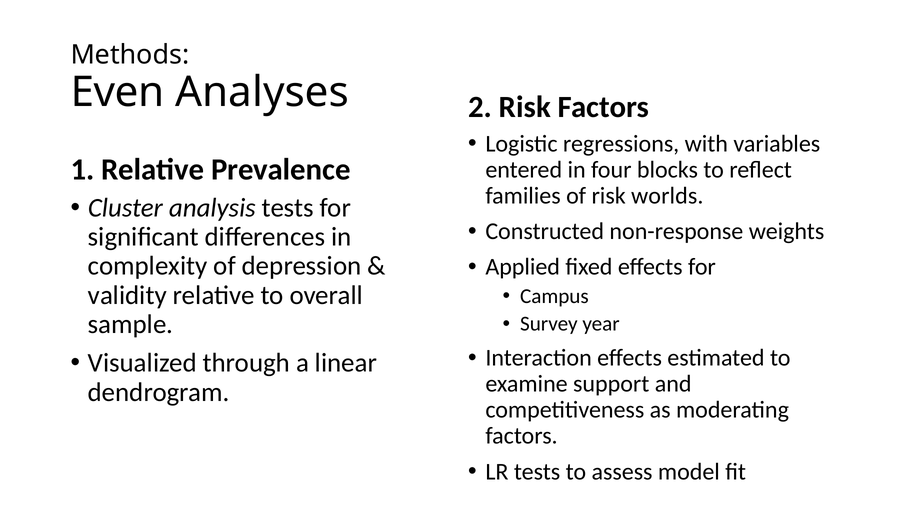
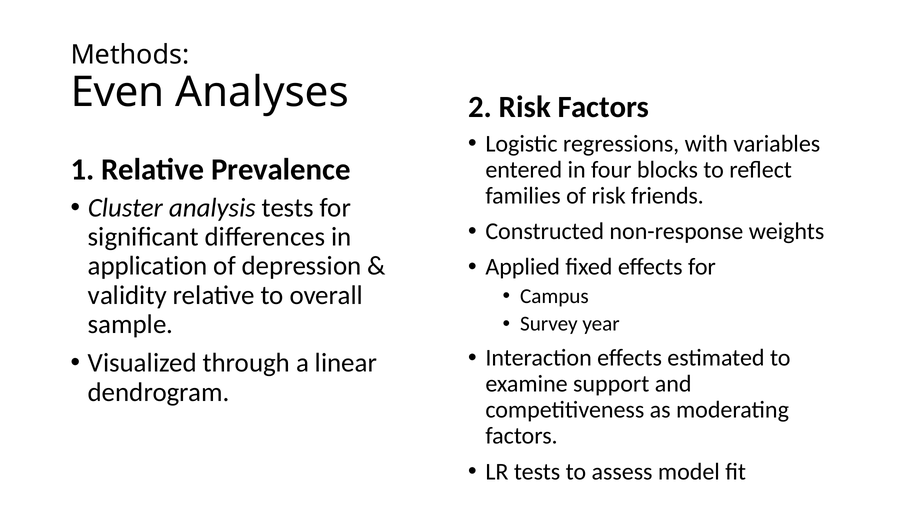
worlds: worlds -> friends
complexity: complexity -> application
